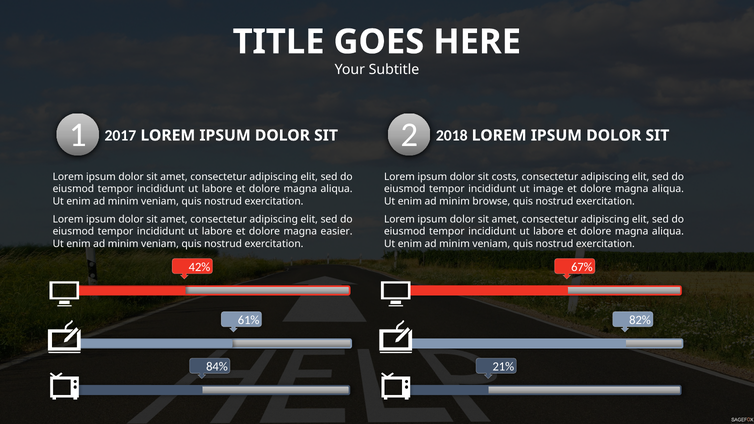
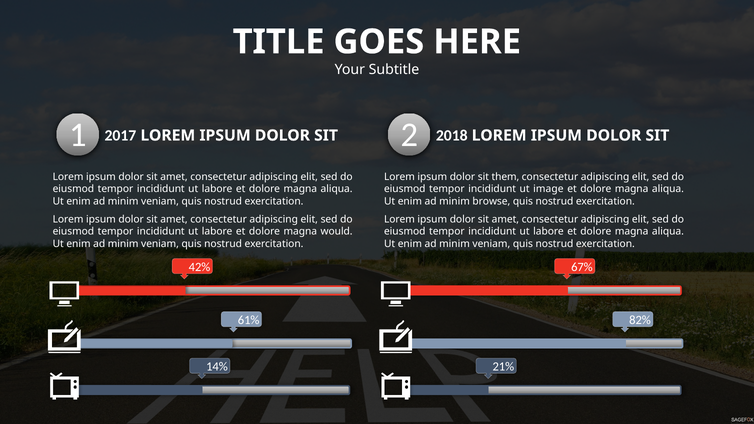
costs: costs -> them
easier: easier -> would
84%: 84% -> 14%
